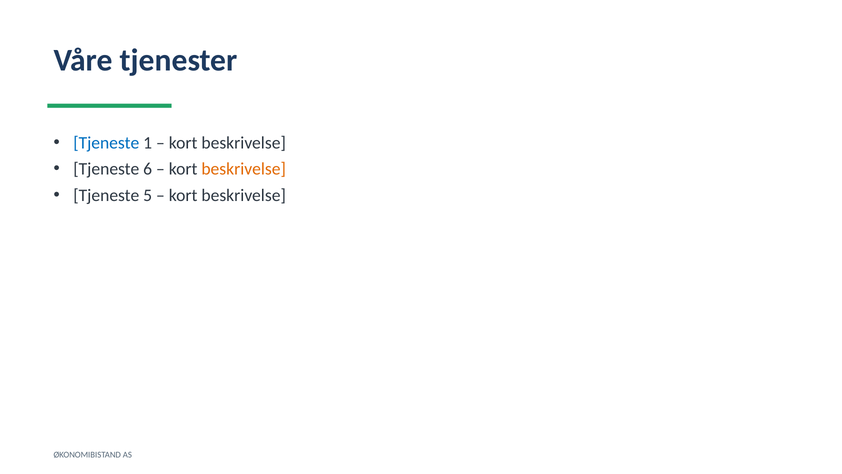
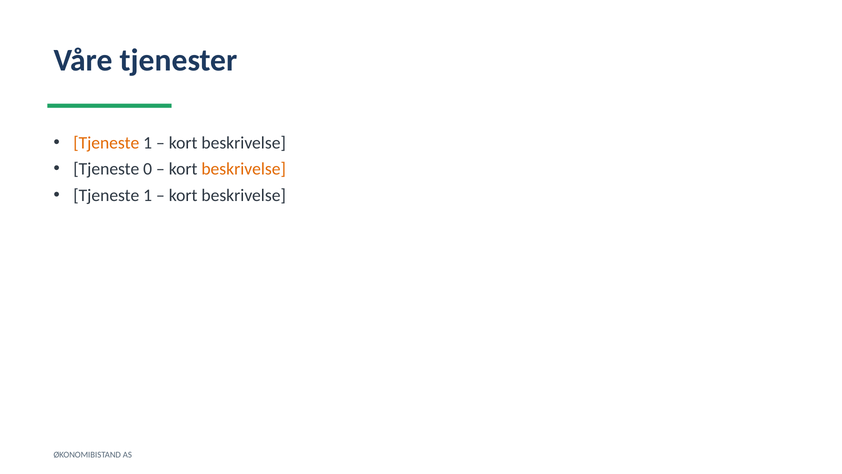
Tjeneste at (106, 143) colour: blue -> orange
6: 6 -> 0
5 at (148, 195): 5 -> 1
